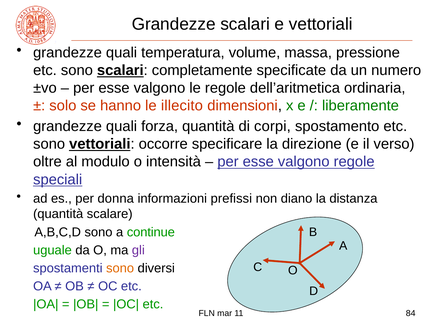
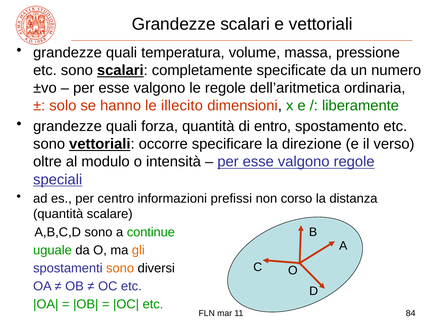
corpi: corpi -> entro
donna: donna -> centro
diano: diano -> corso
gli colour: purple -> orange
